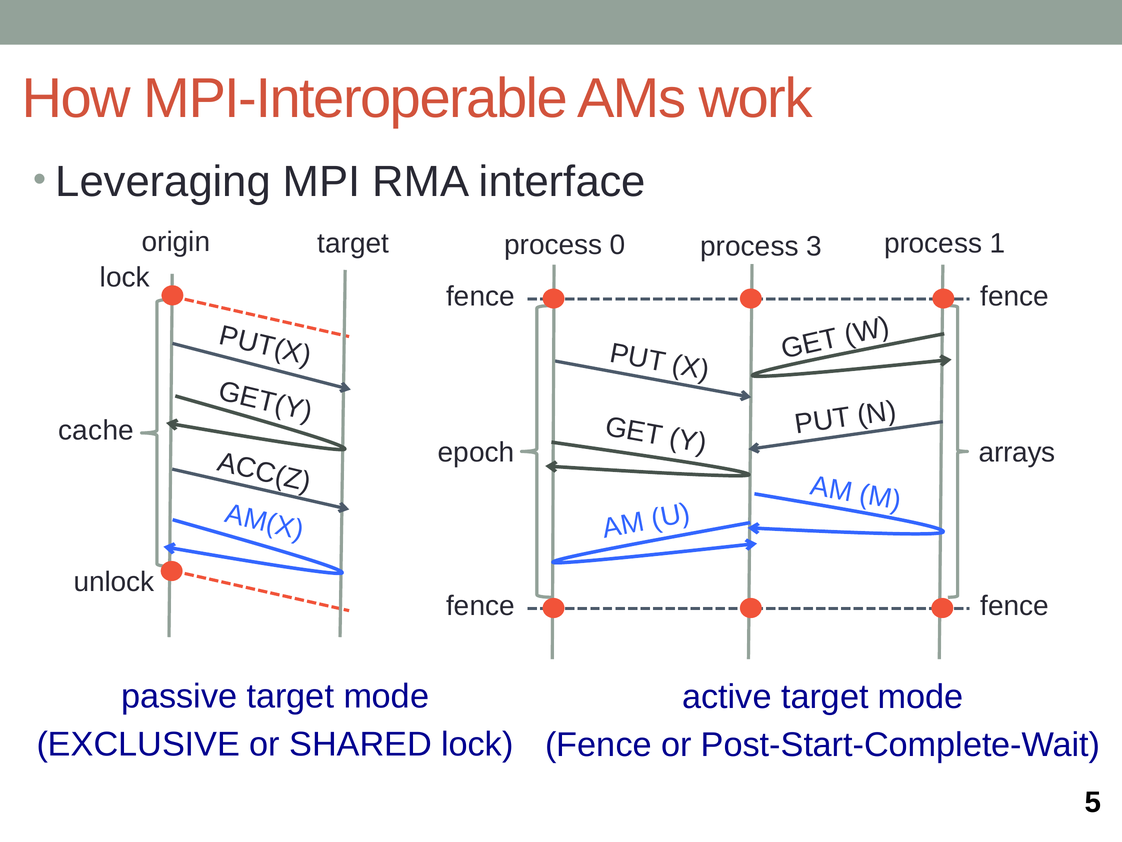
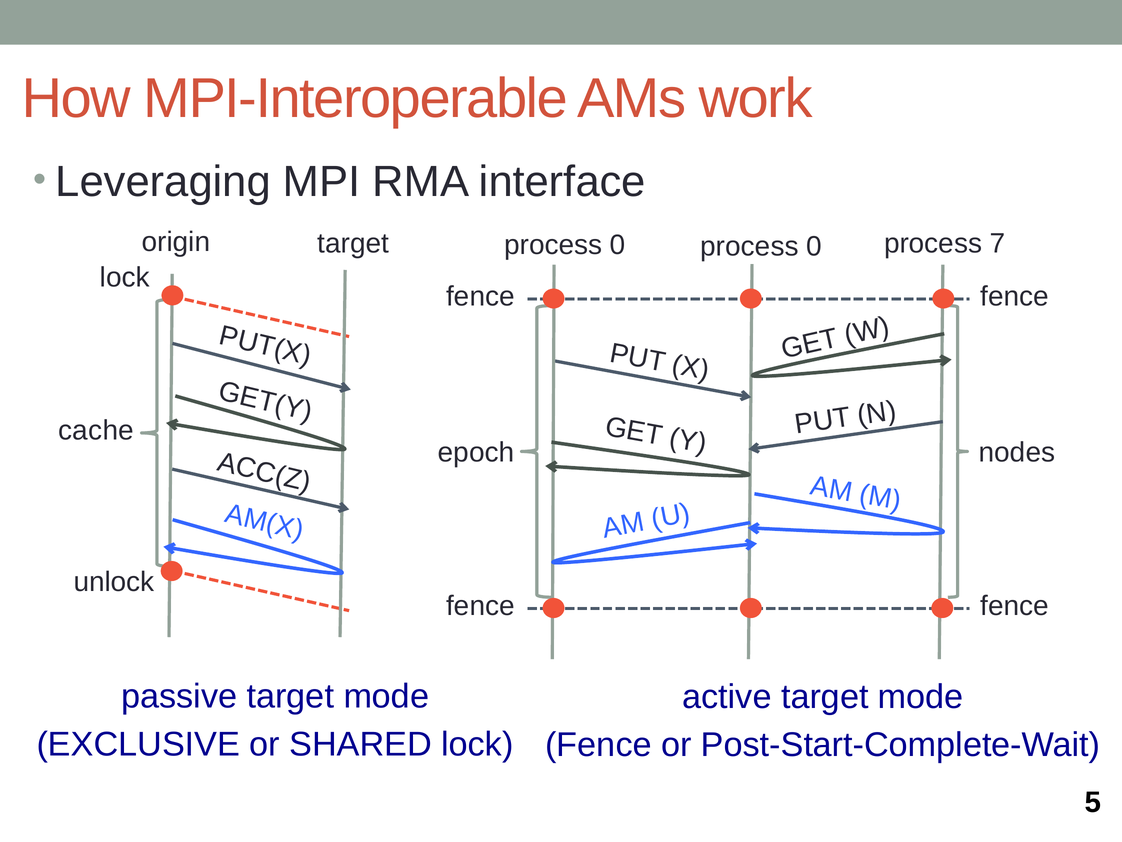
1: 1 -> 7
0 process 3: 3 -> 0
arrays: arrays -> nodes
